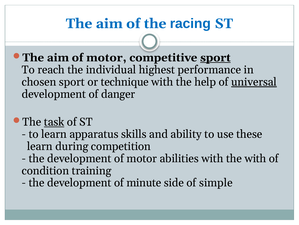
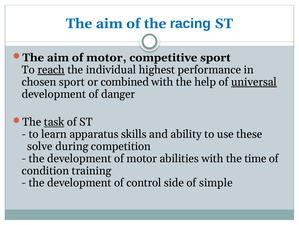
sport at (215, 57) underline: present -> none
reach underline: none -> present
technique: technique -> combined
learn at (40, 146): learn -> solve
the with: with -> time
minute: minute -> control
